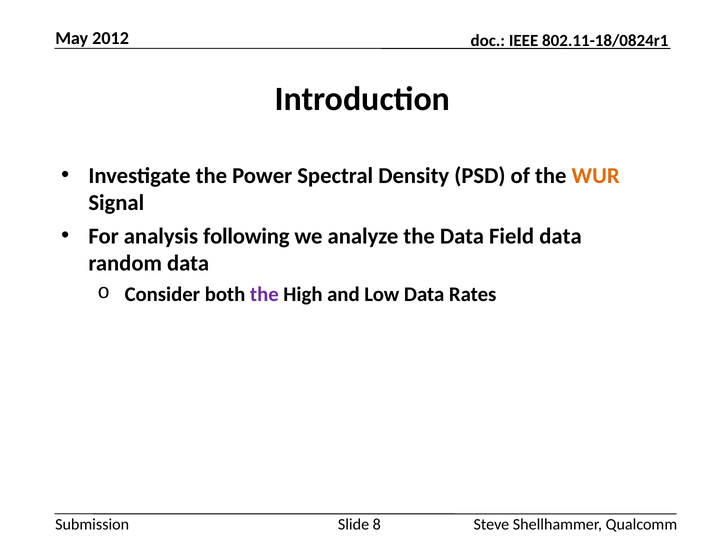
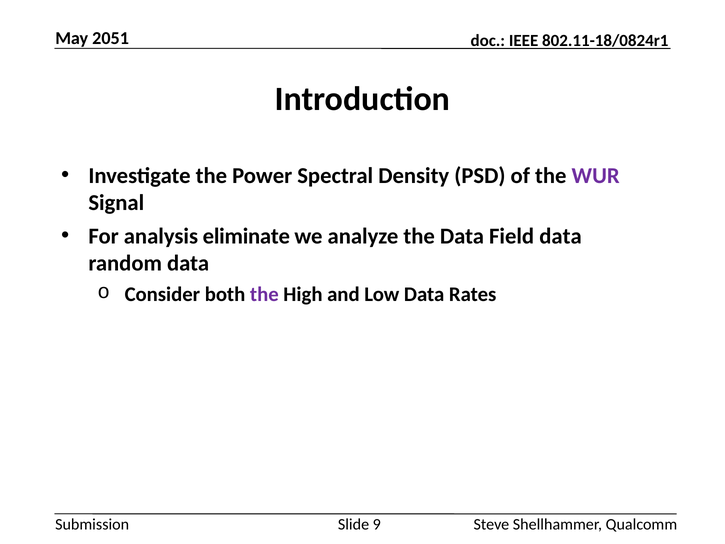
2012: 2012 -> 2051
WUR colour: orange -> purple
following: following -> eliminate
8: 8 -> 9
